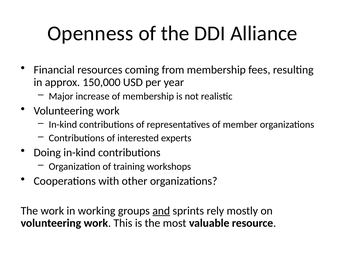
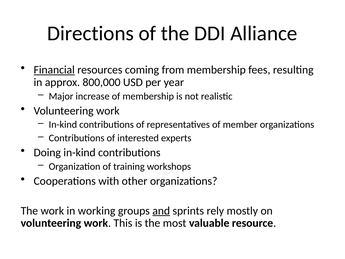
Openness: Openness -> Directions
Financial underline: none -> present
150,000: 150,000 -> 800,000
